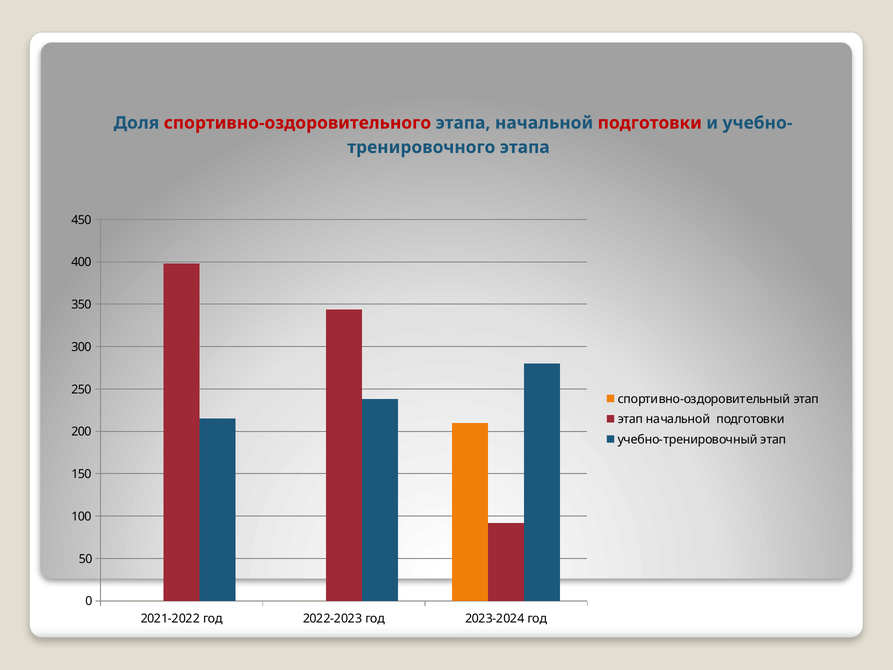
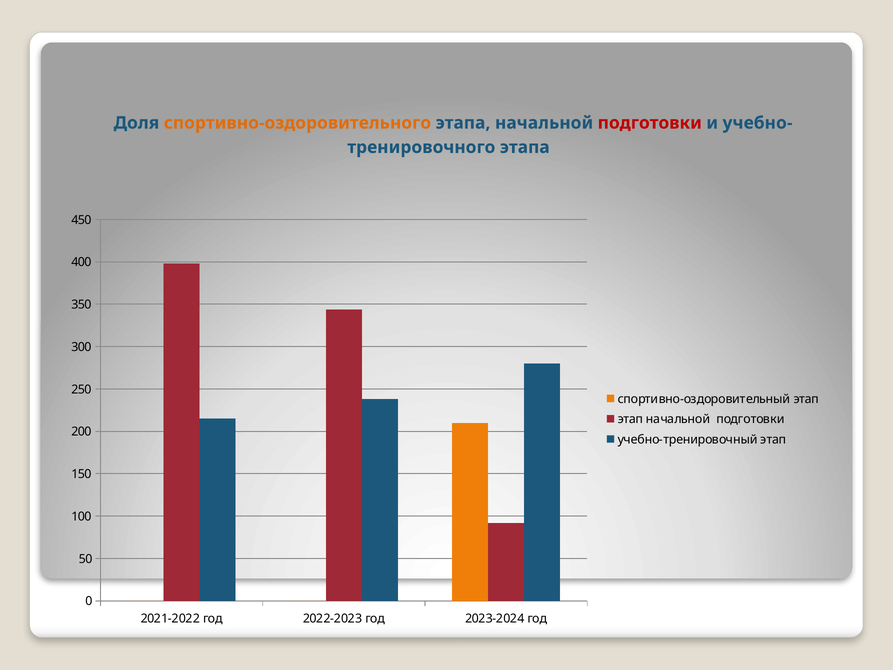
спортивно-оздоровительного colour: red -> orange
